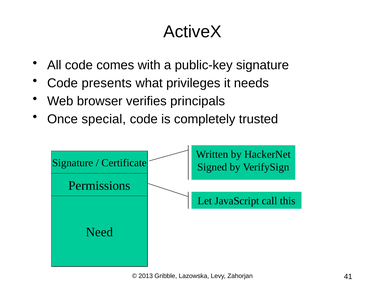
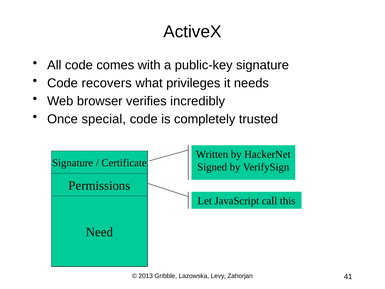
presents: presents -> recovers
principals: principals -> incredibly
